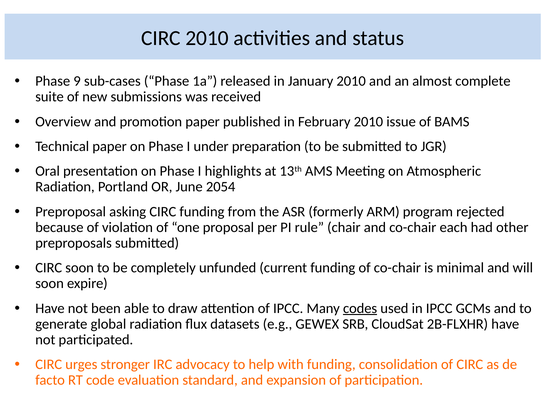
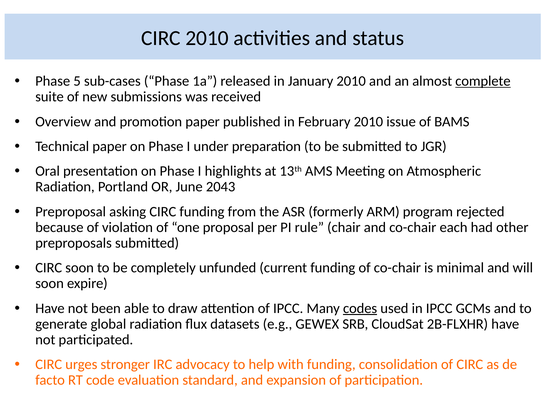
9: 9 -> 5
complete underline: none -> present
2054: 2054 -> 2043
